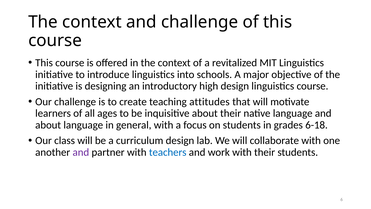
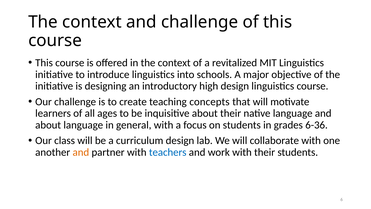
attitudes: attitudes -> concepts
6-18: 6-18 -> 6-36
and at (81, 152) colour: purple -> orange
